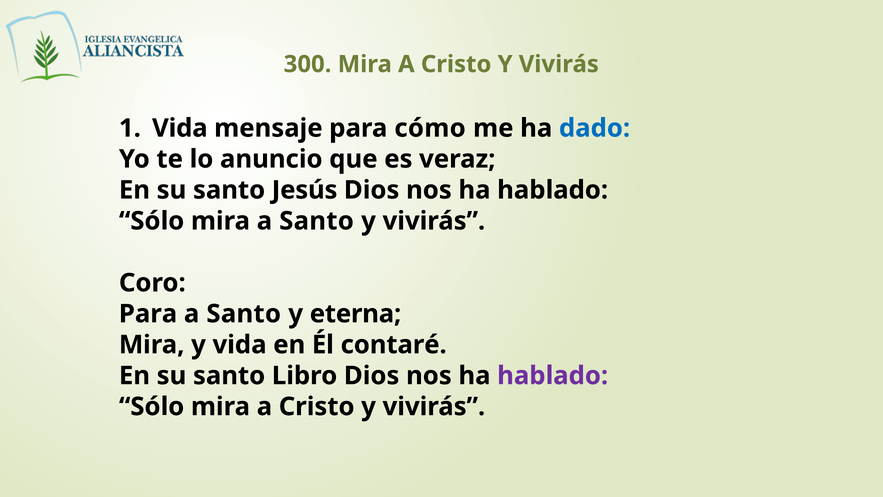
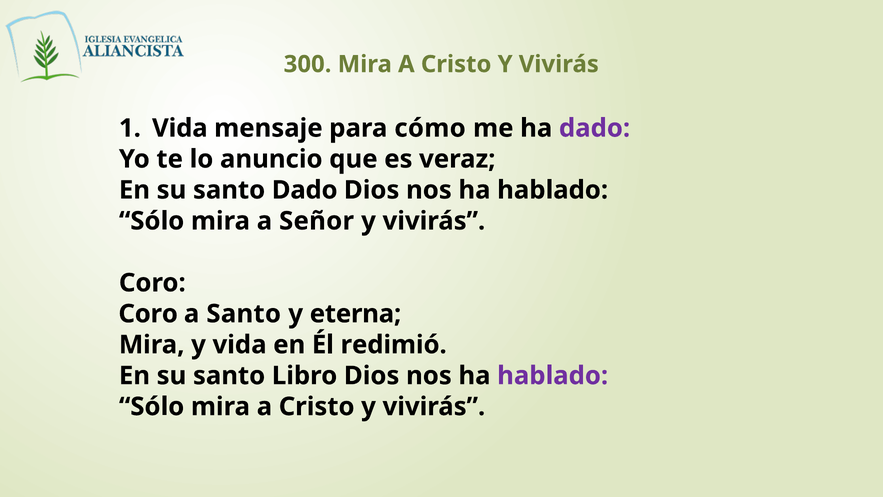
dado at (595, 128) colour: blue -> purple
santo Jesús: Jesús -> Dado
mira a Santo: Santo -> Señor
Para at (148, 314): Para -> Coro
contaré: contaré -> redimió
